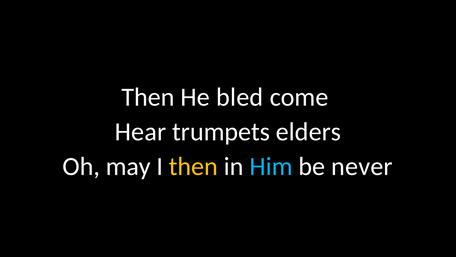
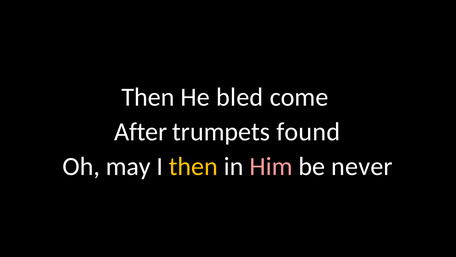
Hear: Hear -> After
elders: elders -> found
Him colour: light blue -> pink
